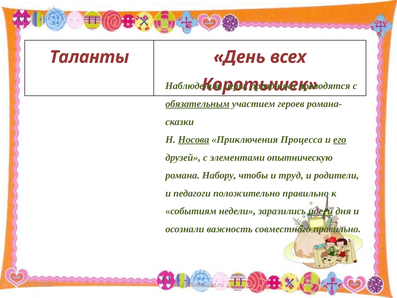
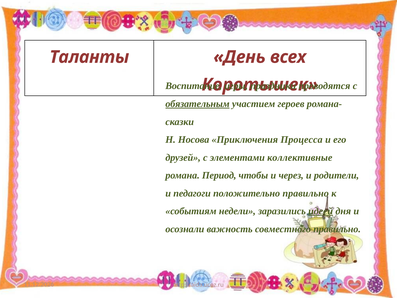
Наблюдения: Наблюдения -> Воспитание
Носова underline: present -> none
его underline: present -> none
опытническую: опытническую -> коллективные
Набору: Набору -> Период
труд: труд -> через
